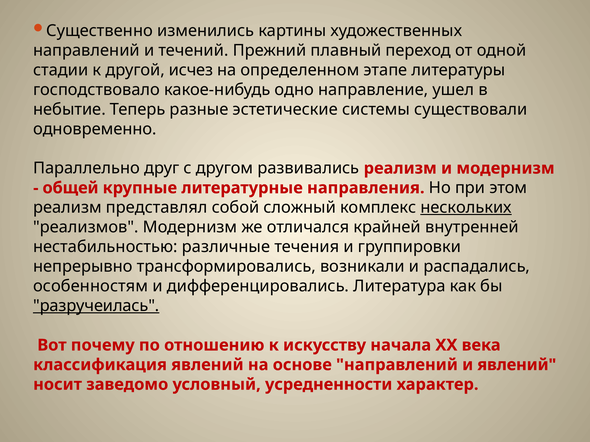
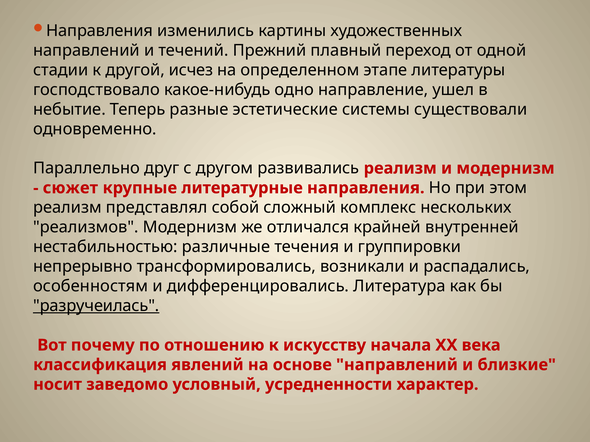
Существенно at (100, 31): Существенно -> Направления
общей: общей -> сюжет
нескольких underline: present -> none
и явлений: явлений -> близкие
